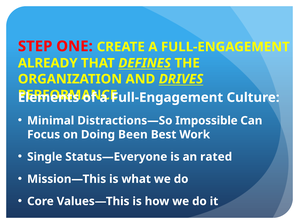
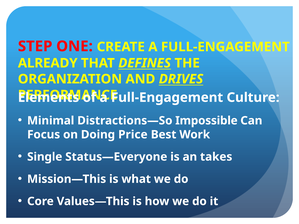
Been: Been -> Price
rated: rated -> takes
